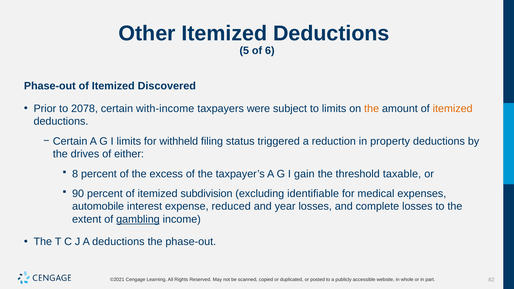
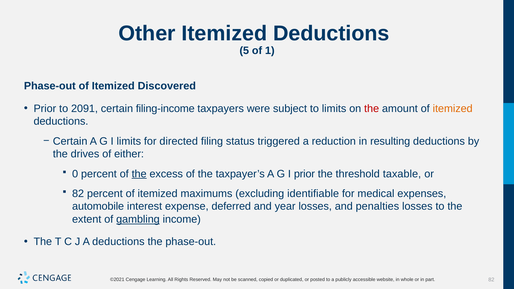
6: 6 -> 1
2078: 2078 -> 2091
with-income: with-income -> filing-income
the at (372, 109) colour: orange -> red
withheld: withheld -> directed
property: property -> resulting
8: 8 -> 0
the at (139, 174) underline: none -> present
I gain: gain -> prior
90 at (78, 194): 90 -> 82
subdivision: subdivision -> maximums
reduced: reduced -> deferred
complete: complete -> penalties
